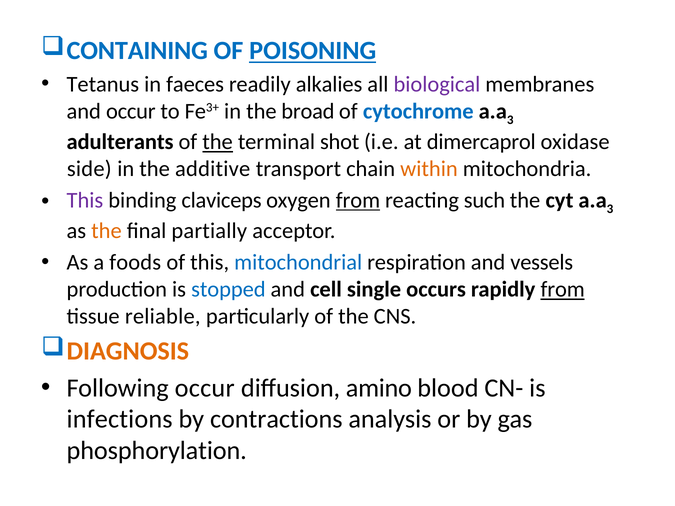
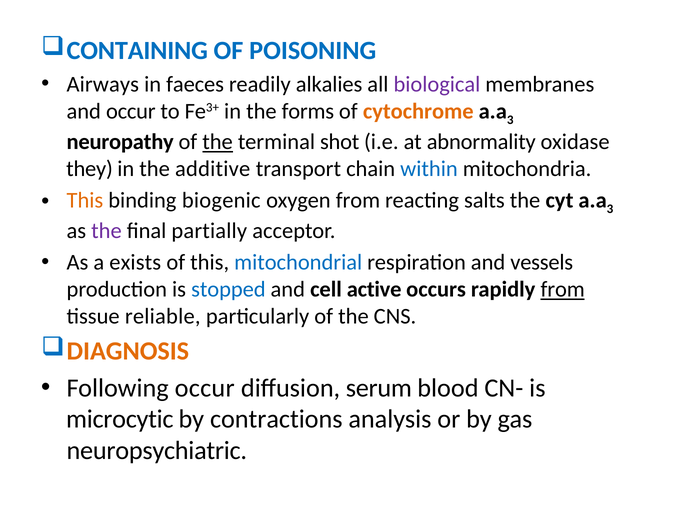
POISONING underline: present -> none
Tetanus: Tetanus -> Airways
broad: broad -> forms
cytochrome colour: blue -> orange
adulterants: adulterants -> neuropathy
dimercaprol: dimercaprol -> abnormality
side: side -> they
within colour: orange -> blue
This at (85, 200) colour: purple -> orange
claviceps: claviceps -> biogenic
from at (358, 200) underline: present -> none
such: such -> salts
the at (106, 231) colour: orange -> purple
foods: foods -> exists
single: single -> active
amino: amino -> serum
infections: infections -> microcytic
phosphorylation: phosphorylation -> neuropsychiatric
